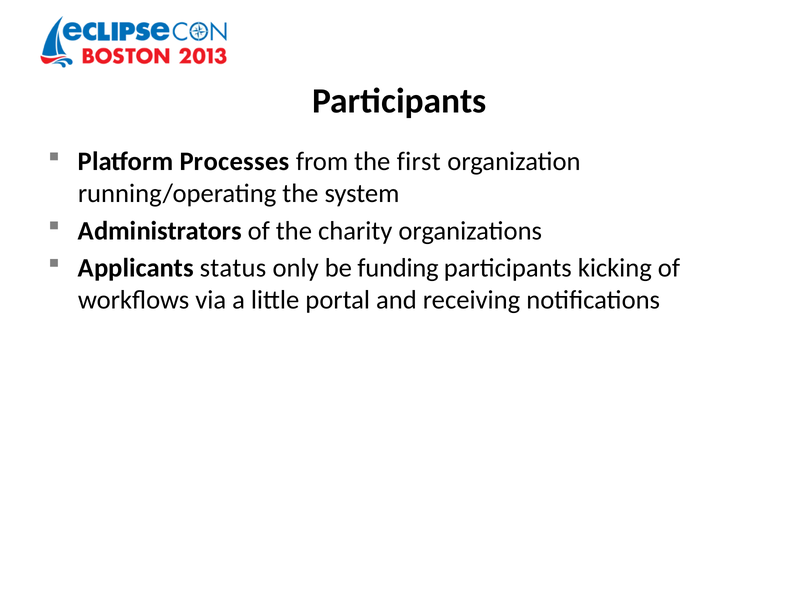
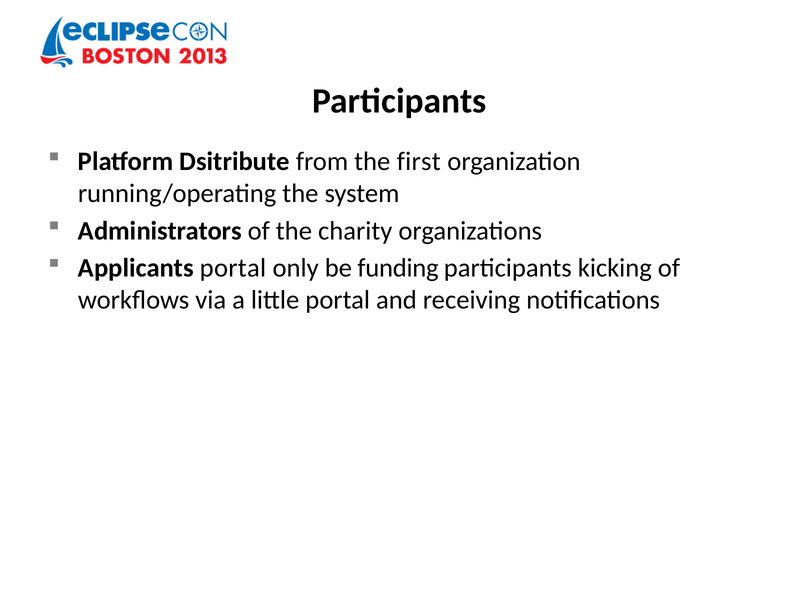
Processes: Processes -> Dsitribute
Applicants status: status -> portal
